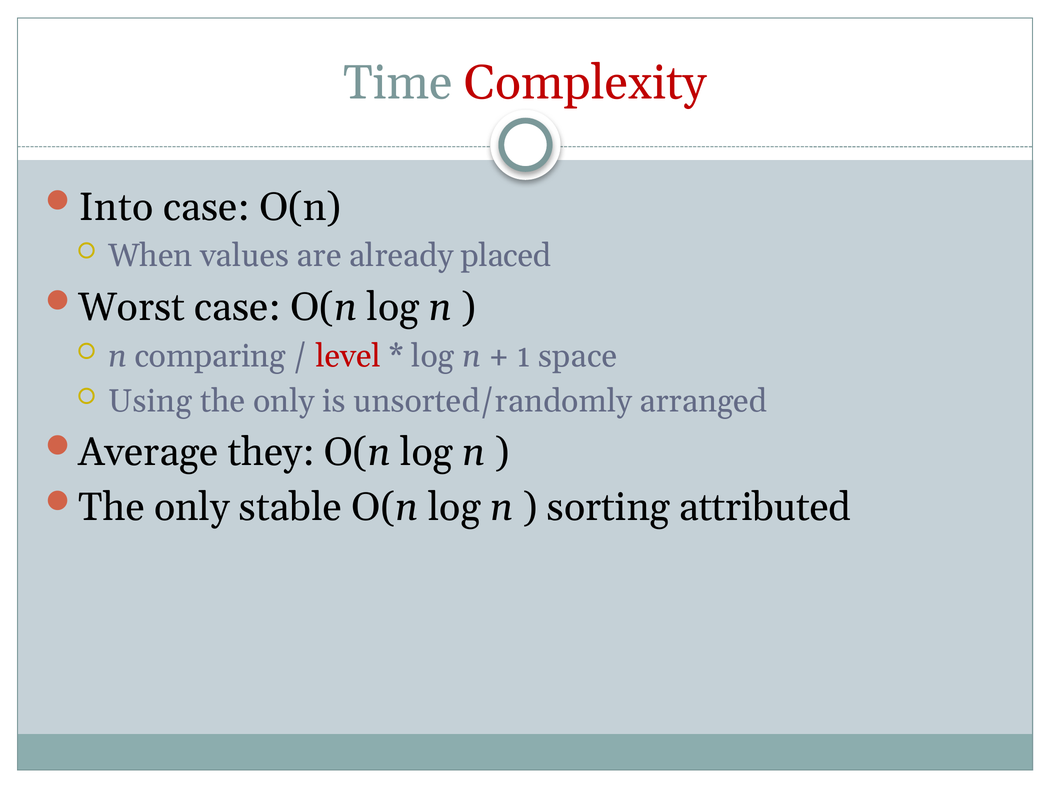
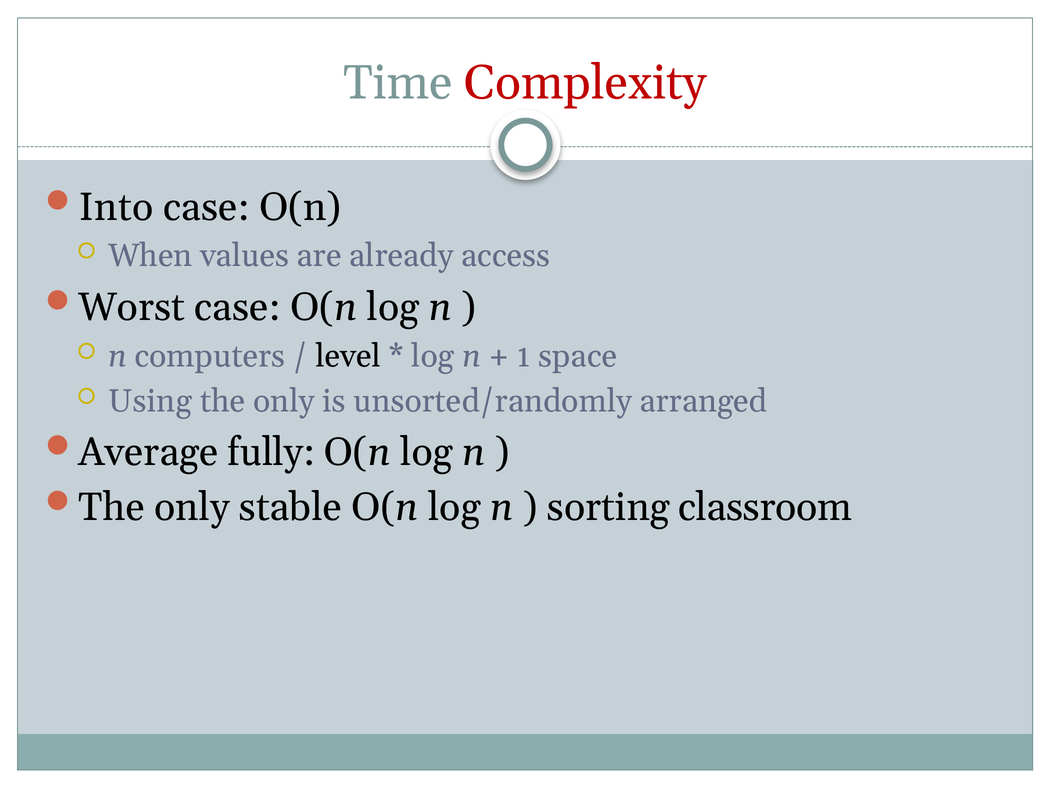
placed: placed -> access
comparing: comparing -> computers
level colour: red -> black
they: they -> fully
attributed: attributed -> classroom
